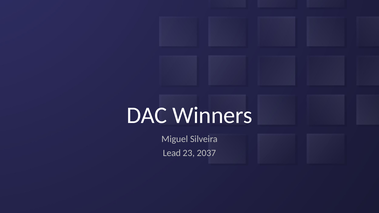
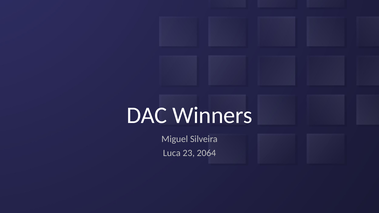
Lead: Lead -> Luca
2037: 2037 -> 2064
